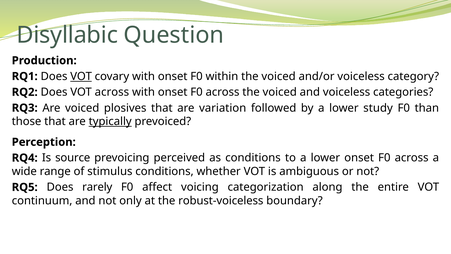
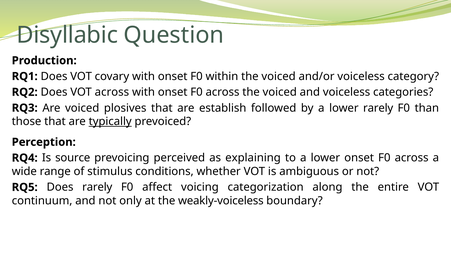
VOT at (81, 76) underline: present -> none
variation: variation -> establish
lower study: study -> rarely
as conditions: conditions -> explaining
robust-voiceless: robust-voiceless -> weakly-voiceless
